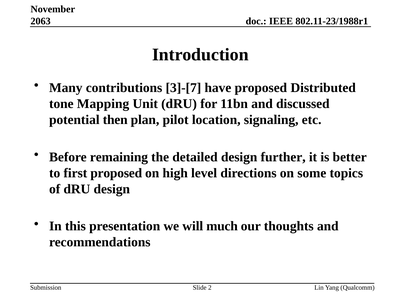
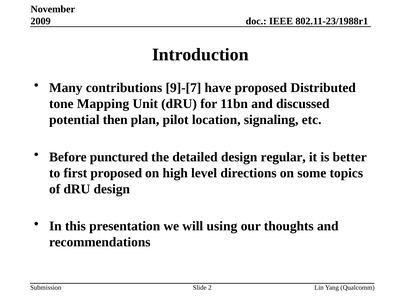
2063: 2063 -> 2009
3]-[7: 3]-[7 -> 9]-[7
remaining: remaining -> punctured
further: further -> regular
much: much -> using
